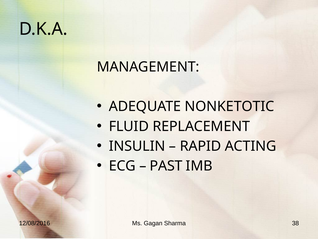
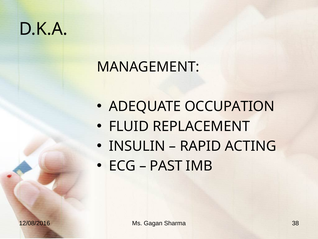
NONKETOTIC: NONKETOTIC -> OCCUPATION
